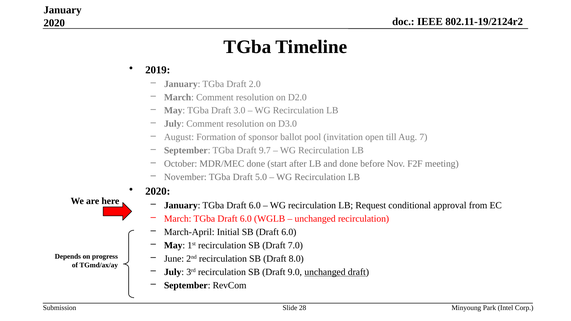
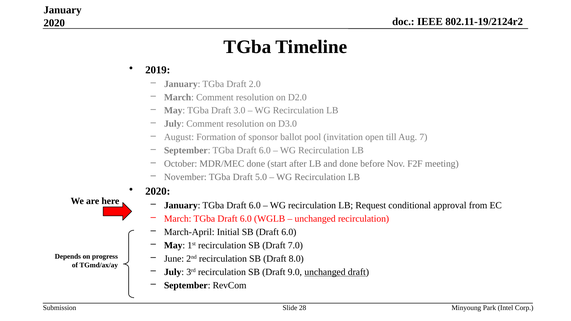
September TGba Draft 9.7: 9.7 -> 6.0
